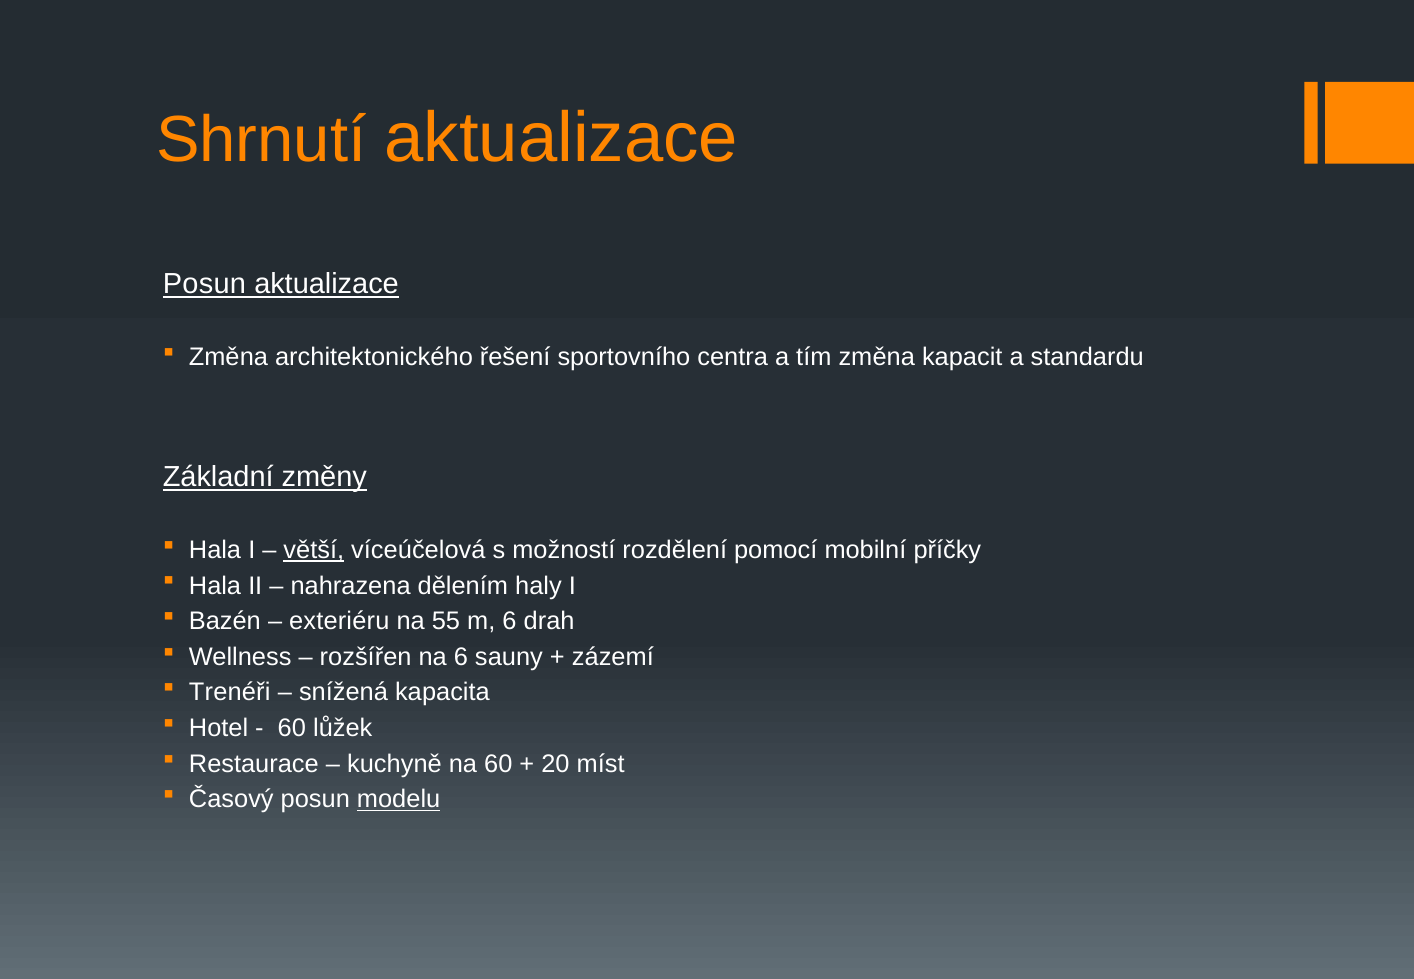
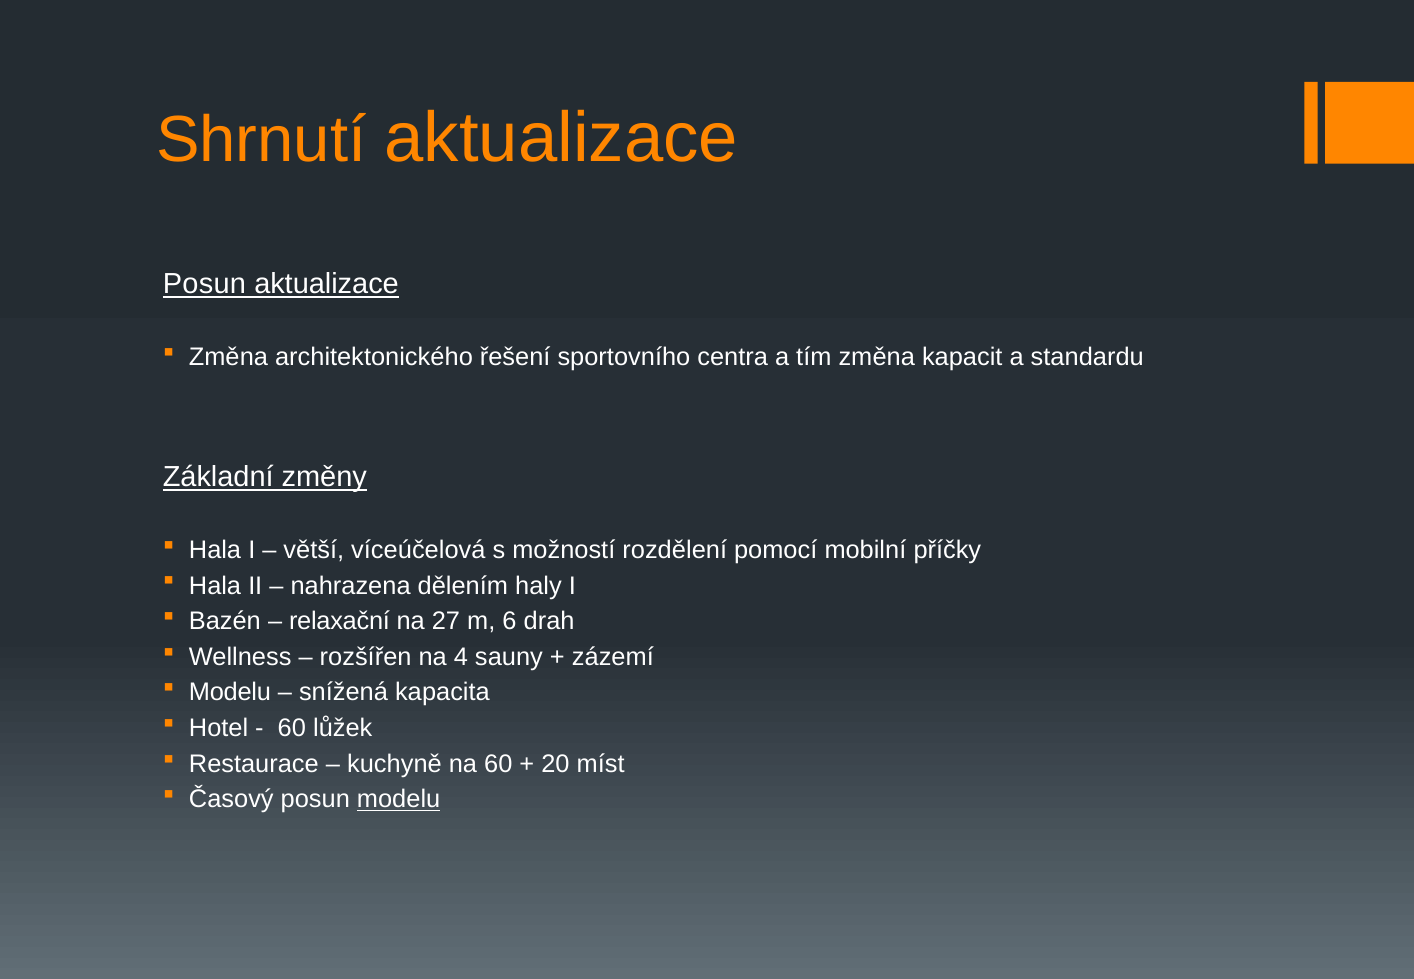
větší underline: present -> none
exteriéru: exteriéru -> relaxační
55: 55 -> 27
na 6: 6 -> 4
Trenéři at (230, 693): Trenéři -> Modelu
